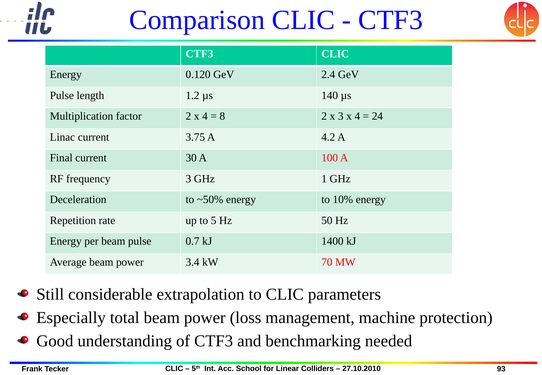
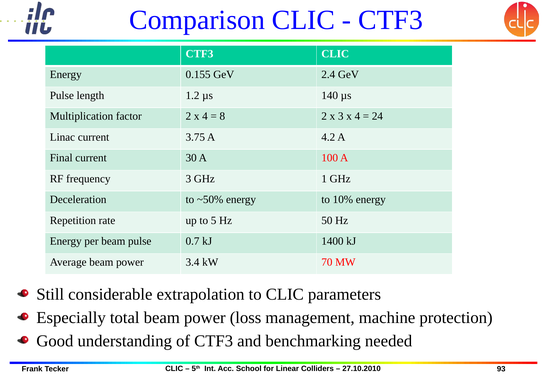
0.120: 0.120 -> 0.155
